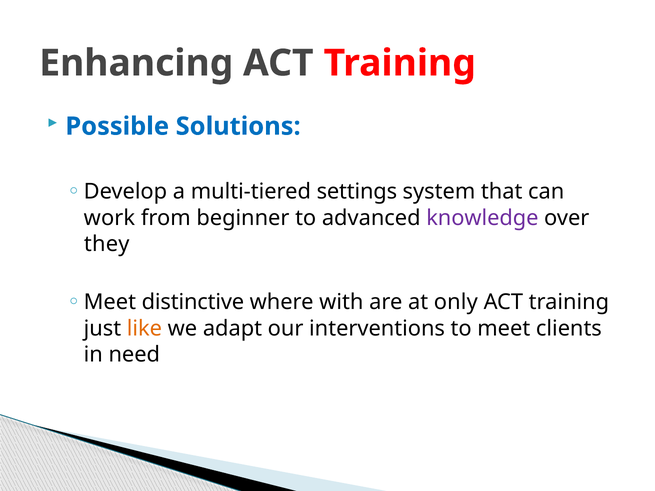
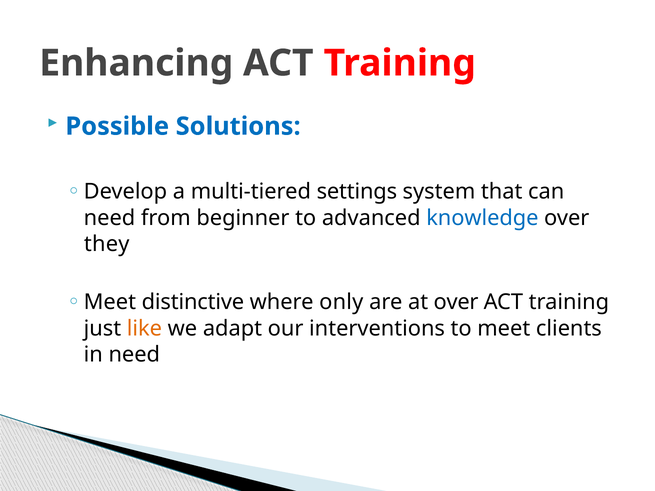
work at (109, 218): work -> need
knowledge colour: purple -> blue
with: with -> only
at only: only -> over
